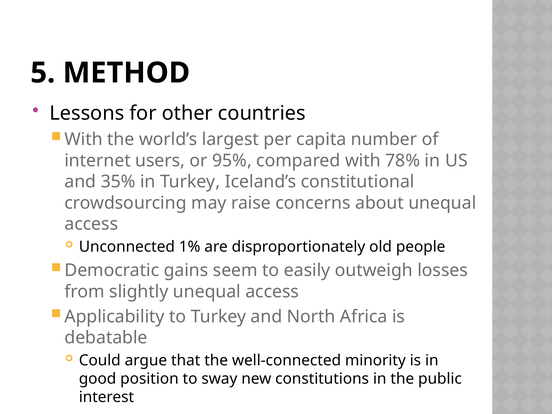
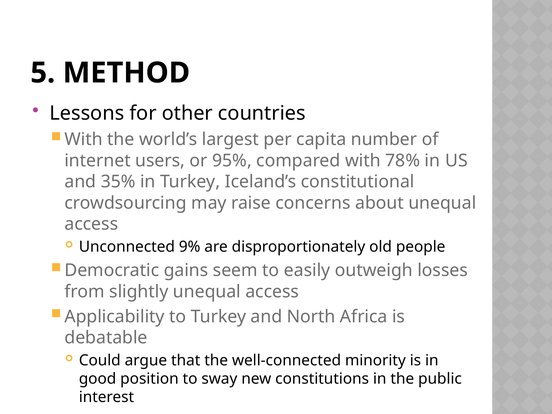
1%: 1% -> 9%
